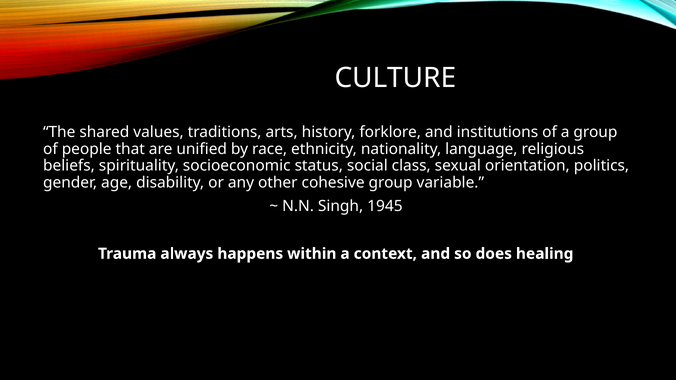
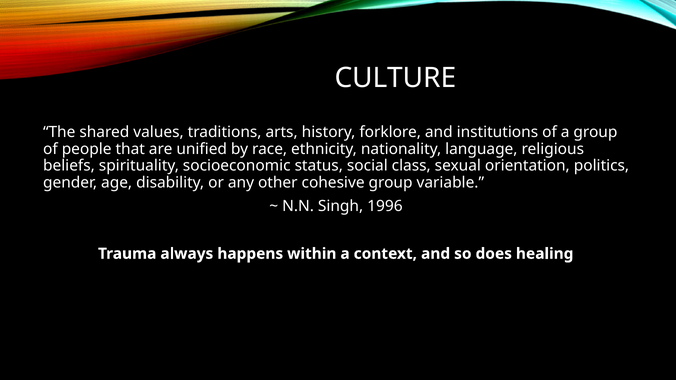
1945: 1945 -> 1996
